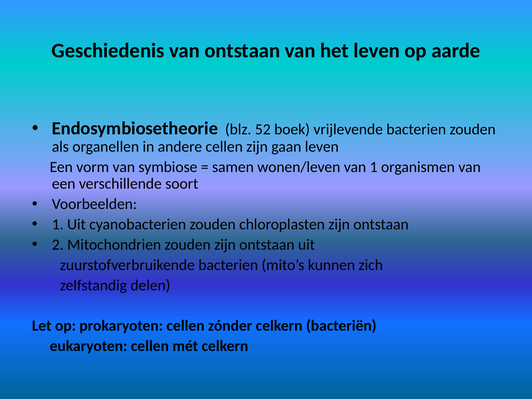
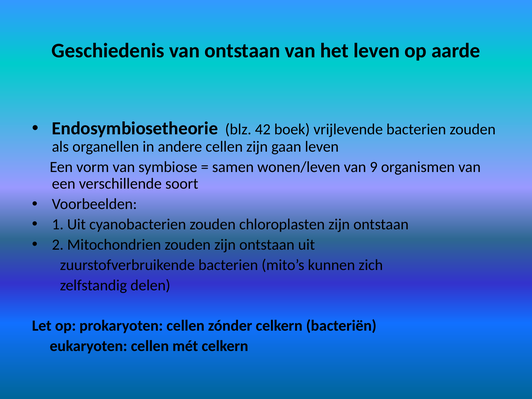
52: 52 -> 42
van 1: 1 -> 9
